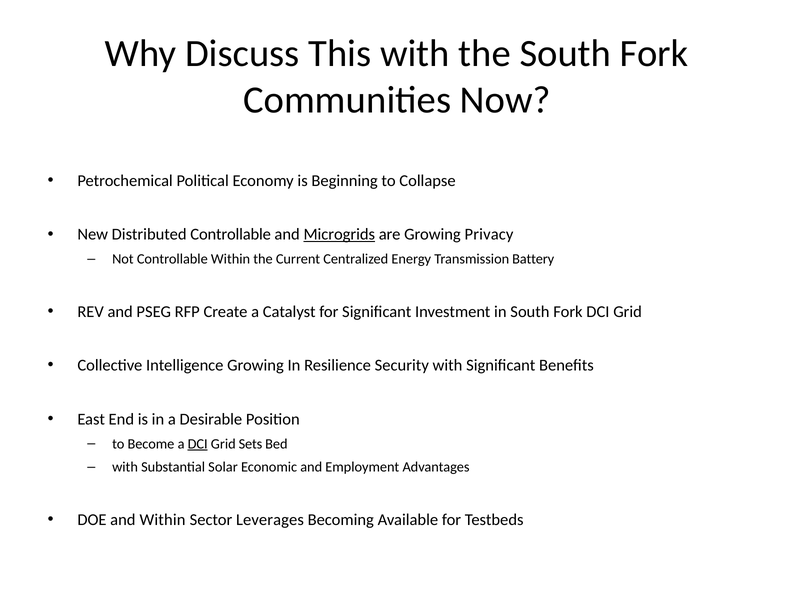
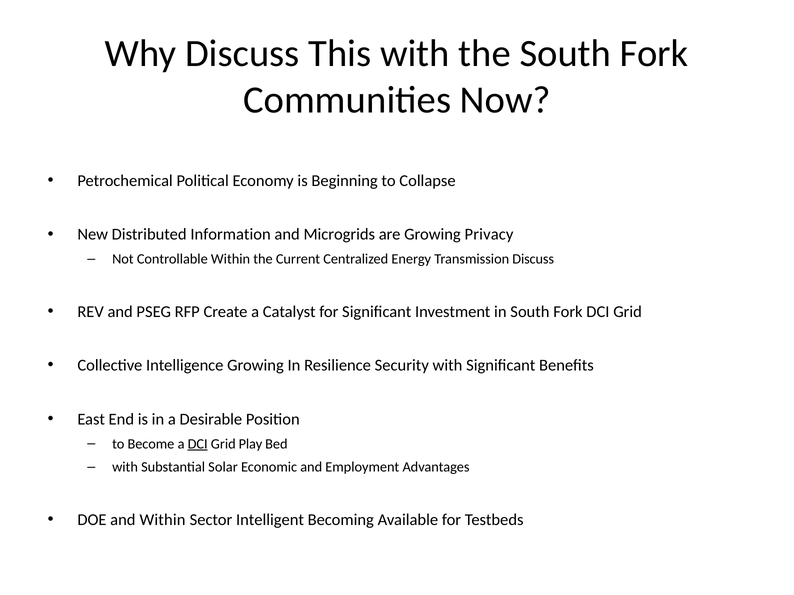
Distributed Controllable: Controllable -> Information
Microgrids underline: present -> none
Transmission Battery: Battery -> Discuss
Sets: Sets -> Play
Leverages: Leverages -> Intelligent
